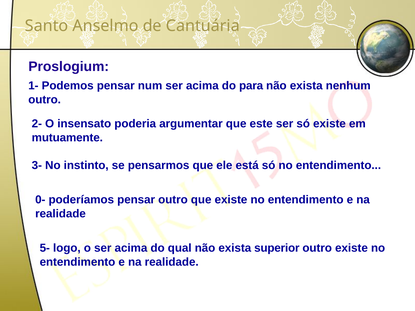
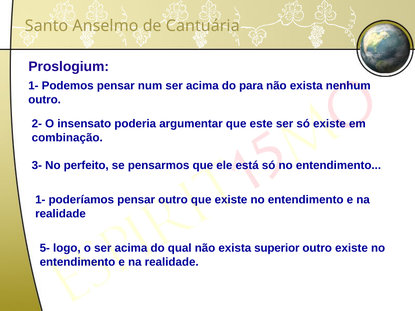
mutuamente: mutuamente -> combinação
instinto: instinto -> perfeito
0- at (40, 200): 0- -> 1-
